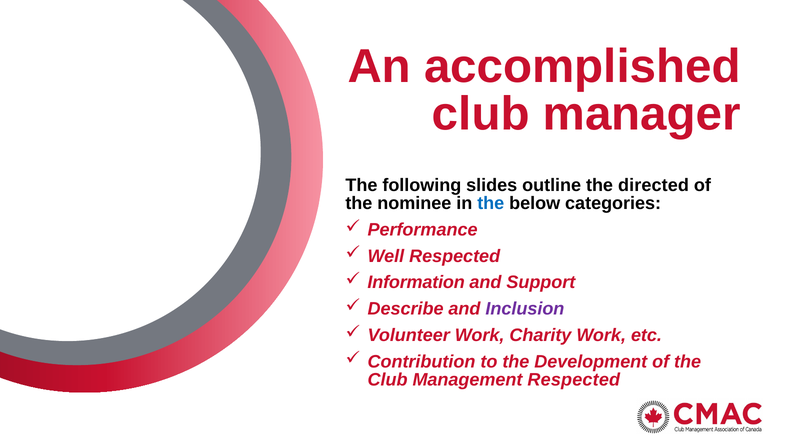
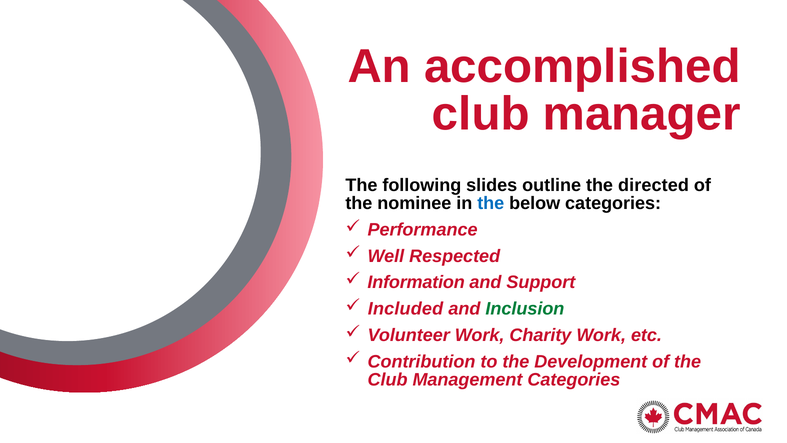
Describe: Describe -> Included
Inclusion colour: purple -> green
Management Respected: Respected -> Categories
